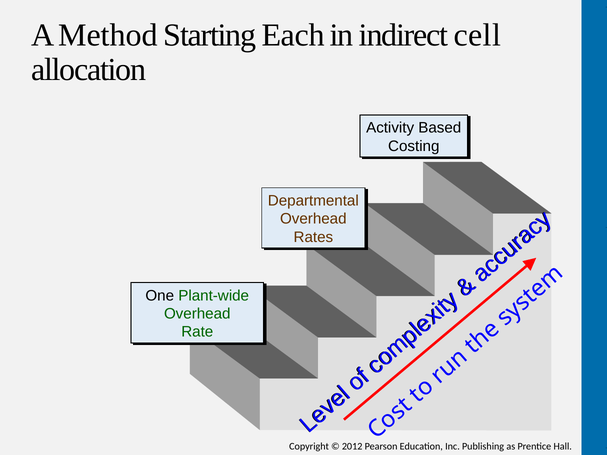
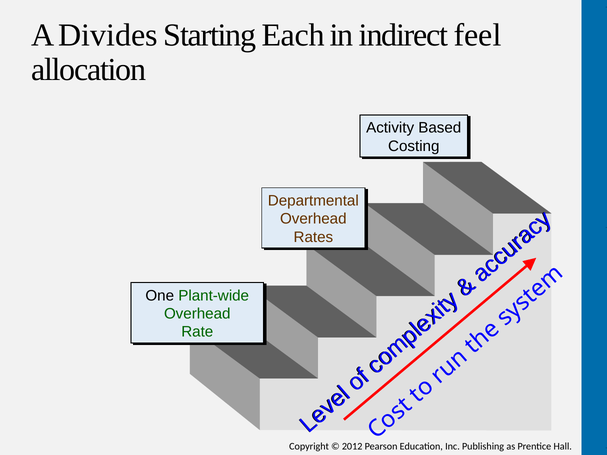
Method: Method -> Divides
cell: cell -> feel
